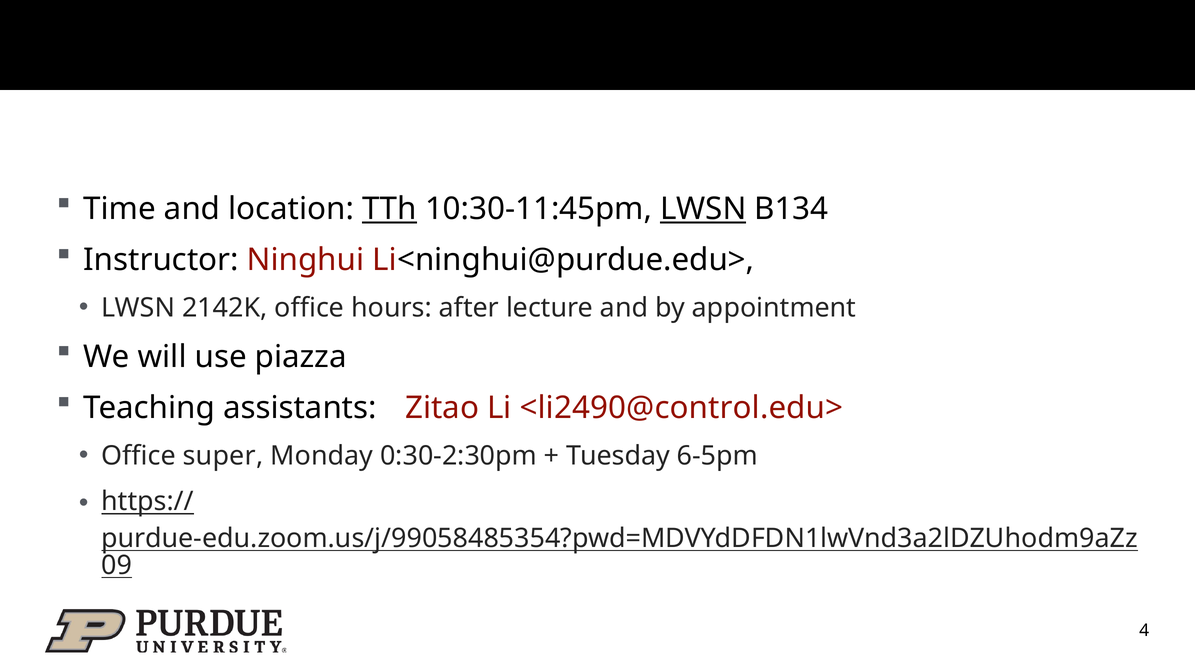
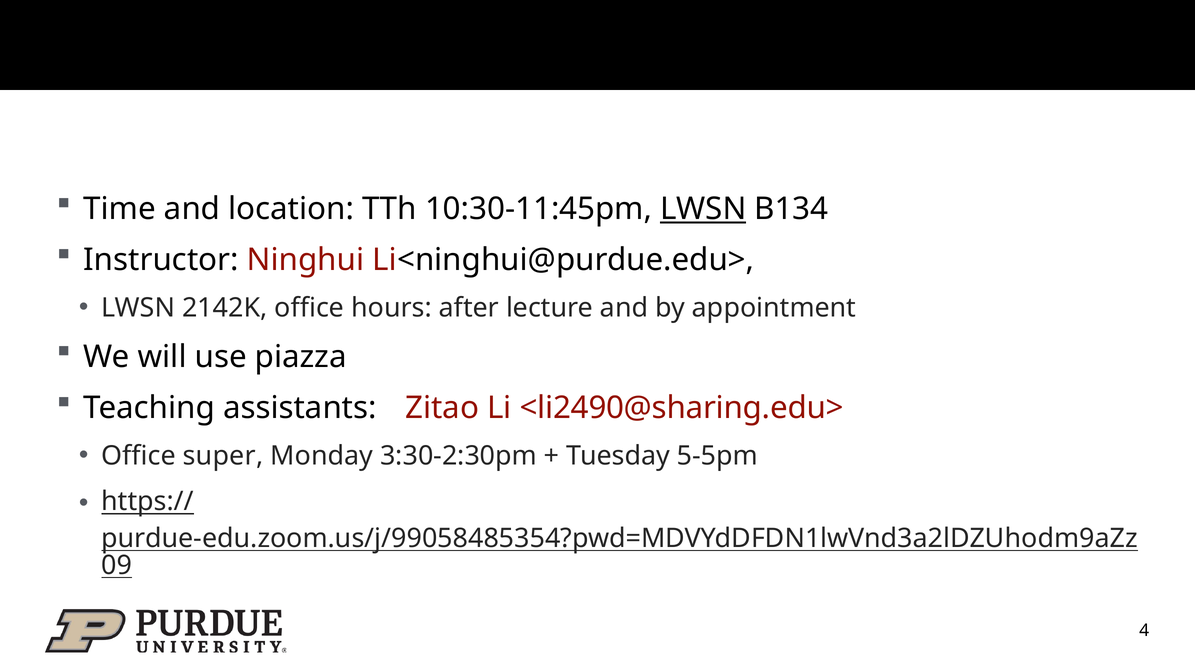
TTh underline: present -> none
<li2490@control.edu>: <li2490@control.edu> -> <li2490@sharing.edu>
0:30-2:30pm: 0:30-2:30pm -> 3:30-2:30pm
6-5pm: 6-5pm -> 5-5pm
